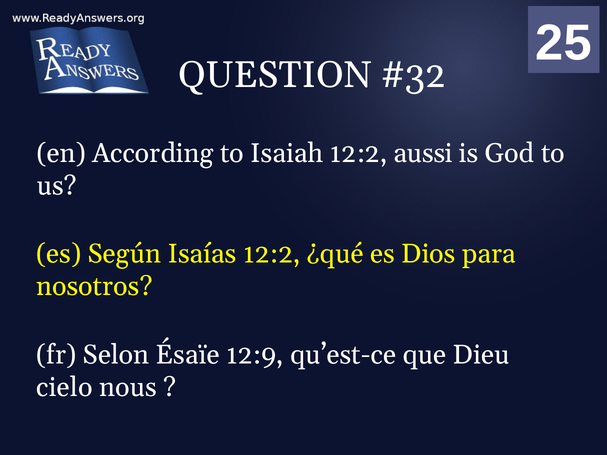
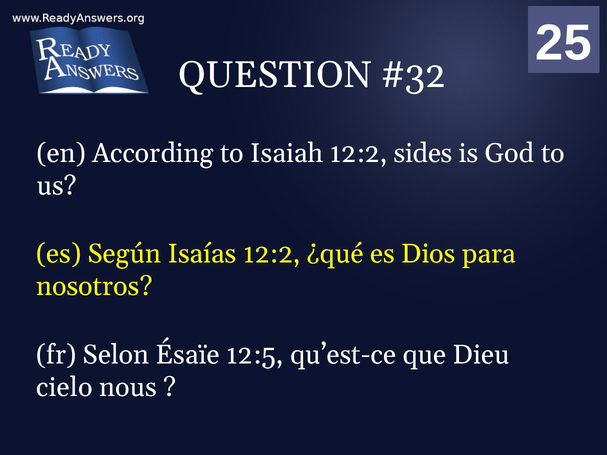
aussi: aussi -> sides
12:9: 12:9 -> 12:5
